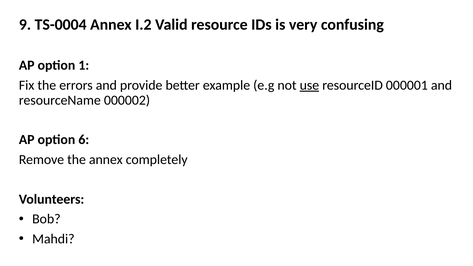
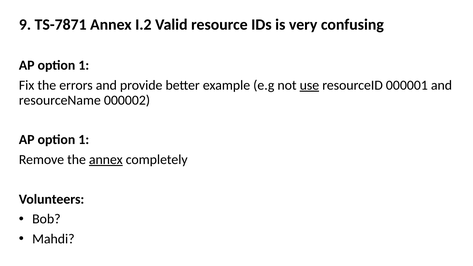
TS-0004: TS-0004 -> TS-7871
6 at (84, 140): 6 -> 1
annex at (106, 160) underline: none -> present
